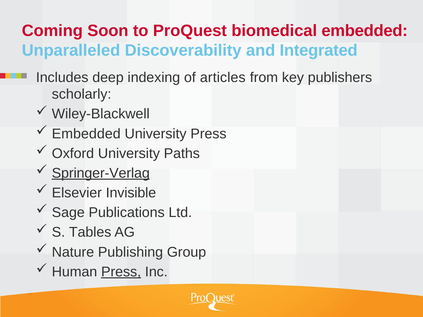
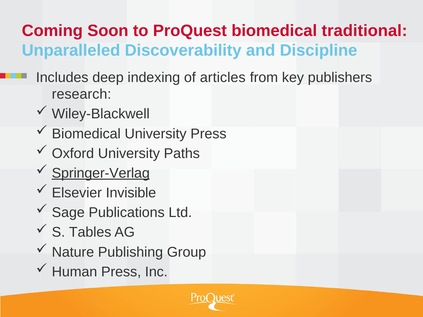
biomedical embedded: embedded -> traditional
Integrated: Integrated -> Discipline
scholarly: scholarly -> research
Embedded at (86, 134): Embedded -> Biomedical
Press at (121, 272) underline: present -> none
